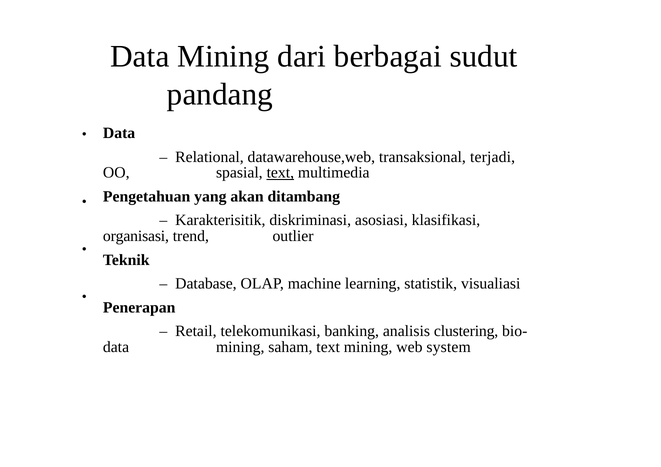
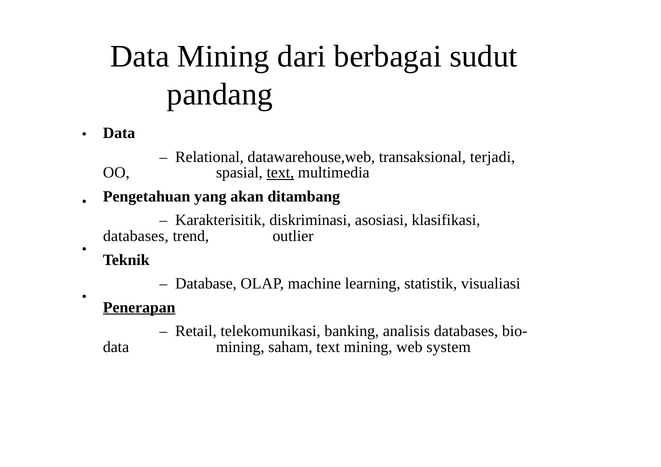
organisasi at (136, 236): organisasi -> databases
Penerapan underline: none -> present
analisis clustering: clustering -> databases
